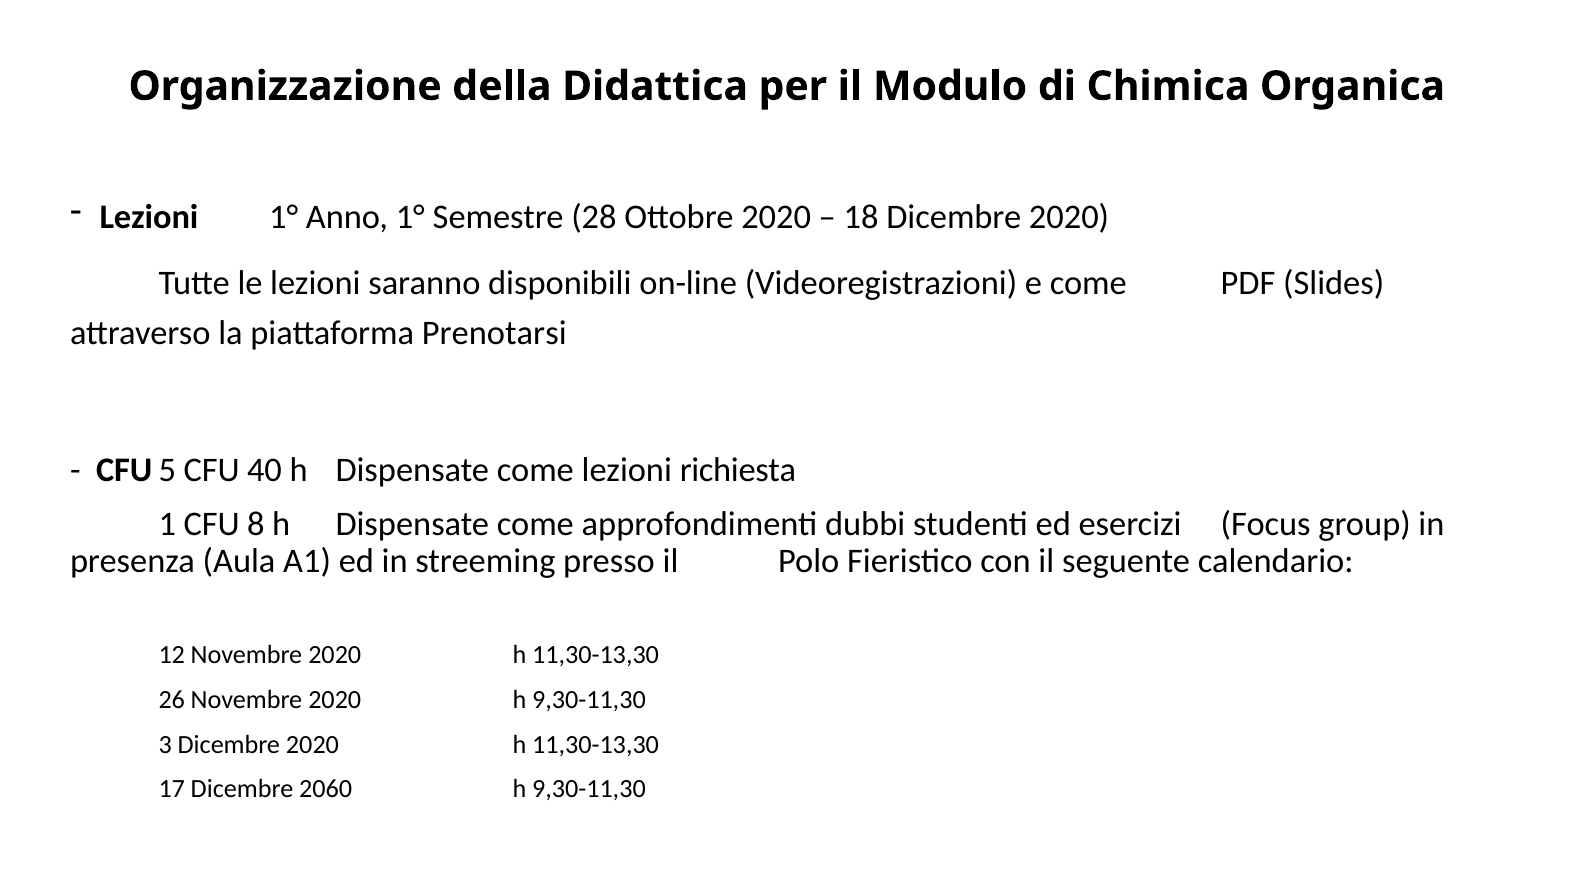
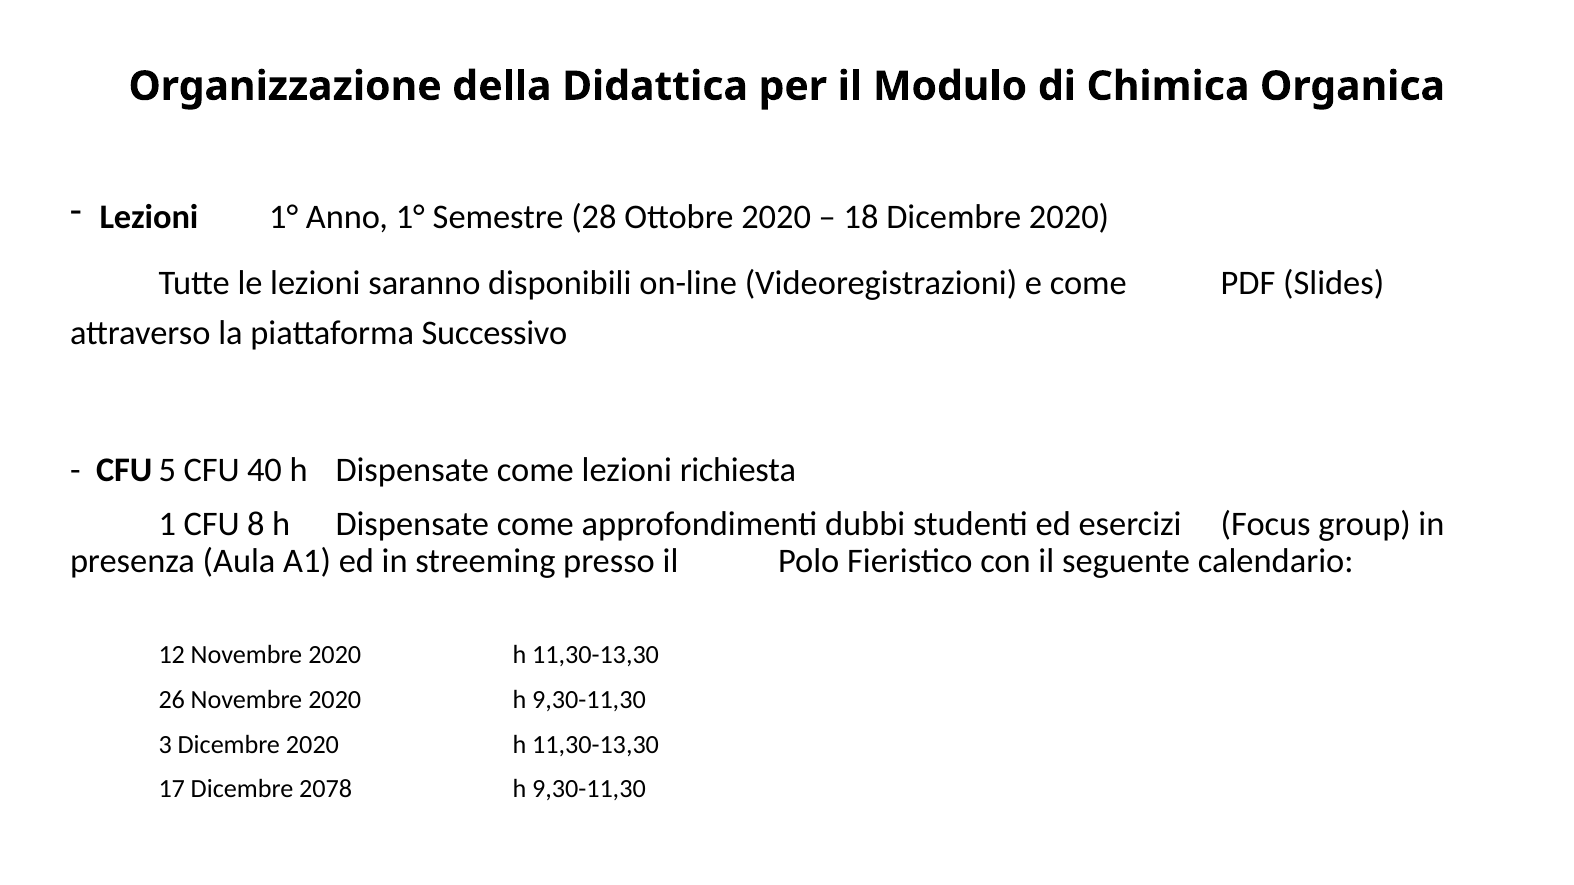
Prenotarsi: Prenotarsi -> Successivo
2060: 2060 -> 2078
